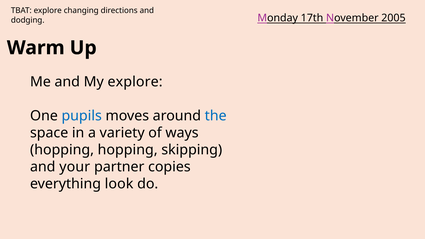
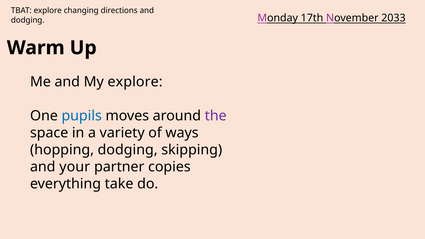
2005: 2005 -> 2033
the colour: blue -> purple
hopping hopping: hopping -> dodging
look: look -> take
